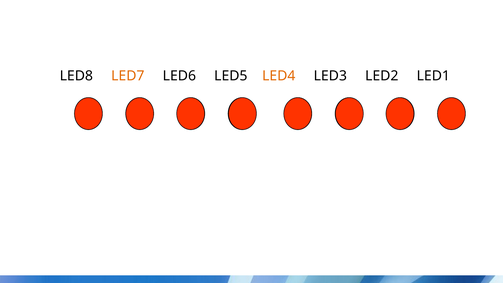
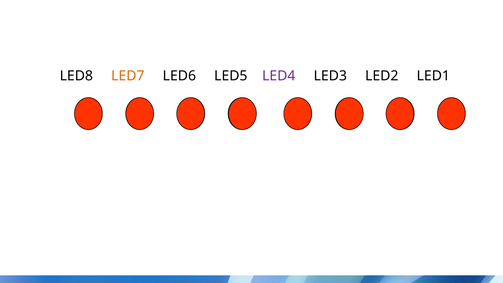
LED4 colour: orange -> purple
